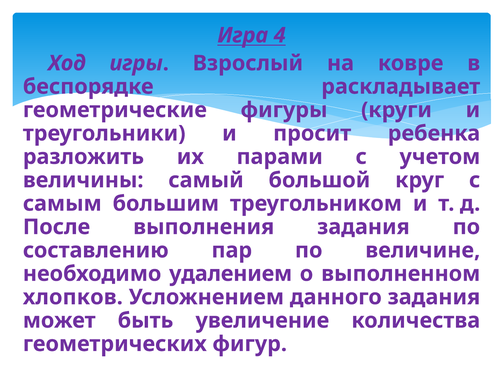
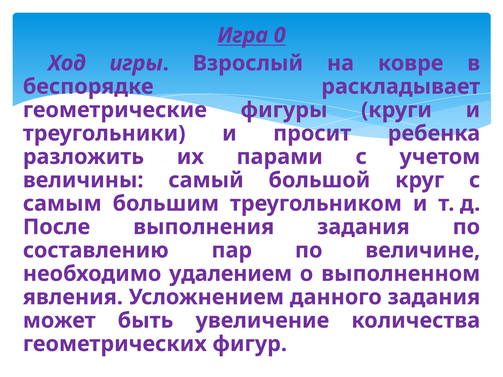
4: 4 -> 0
хлопков: хлопков -> явления
